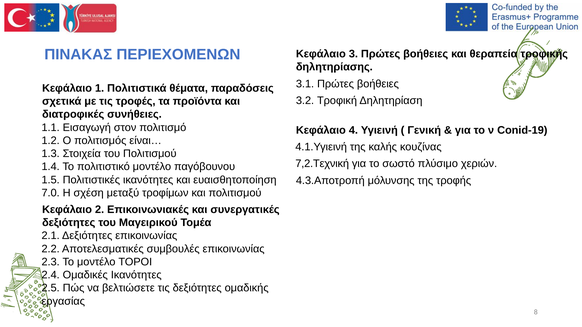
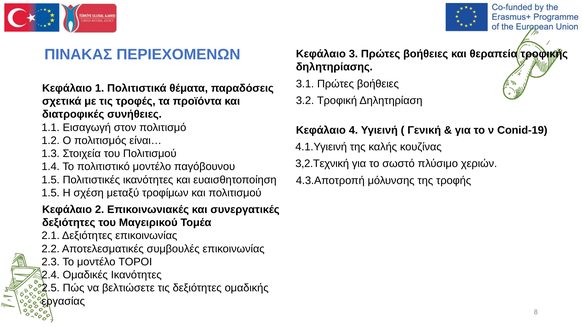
7,2.Τεχνική: 7,2.Τεχνική -> 3,2.Τεχνική
7.0 at (51, 193): 7.0 -> 1.5
